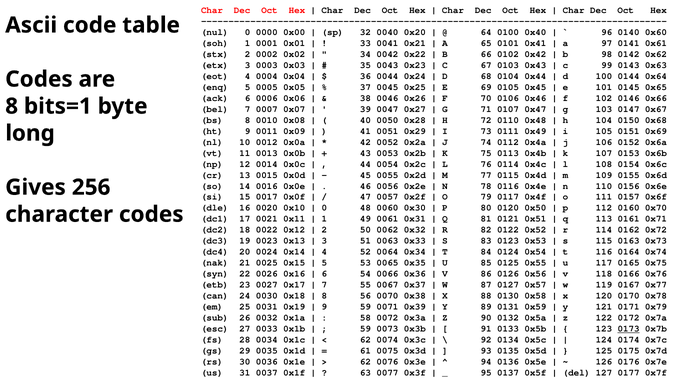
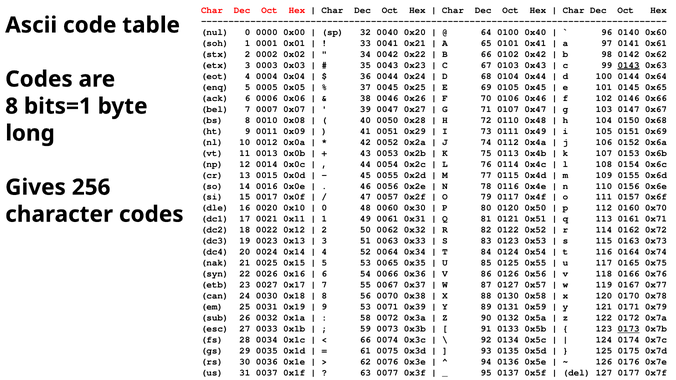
0143 underline: none -> present
9 59: 59 -> 53
62 at (365, 340): 62 -> 66
